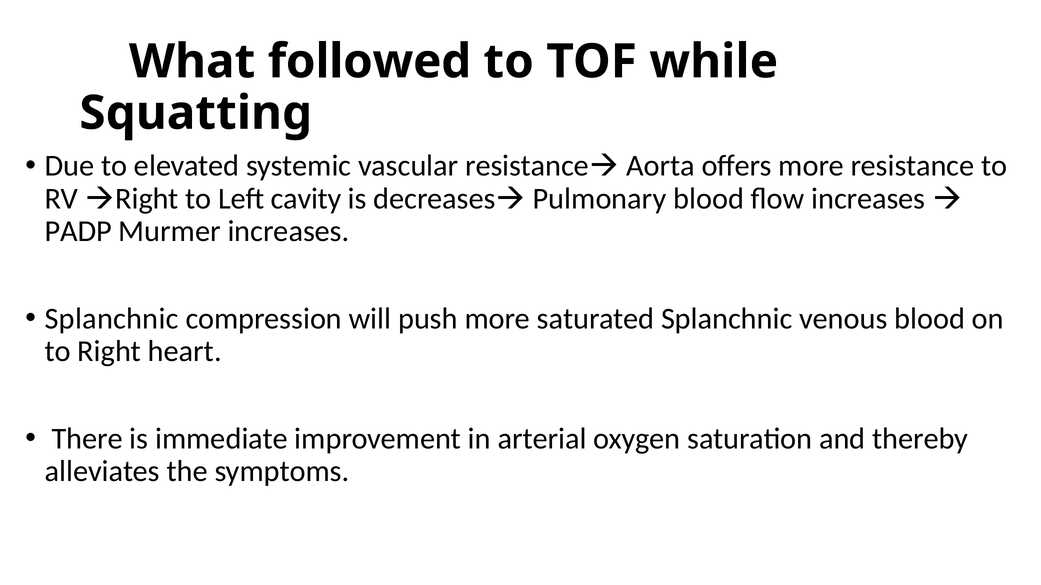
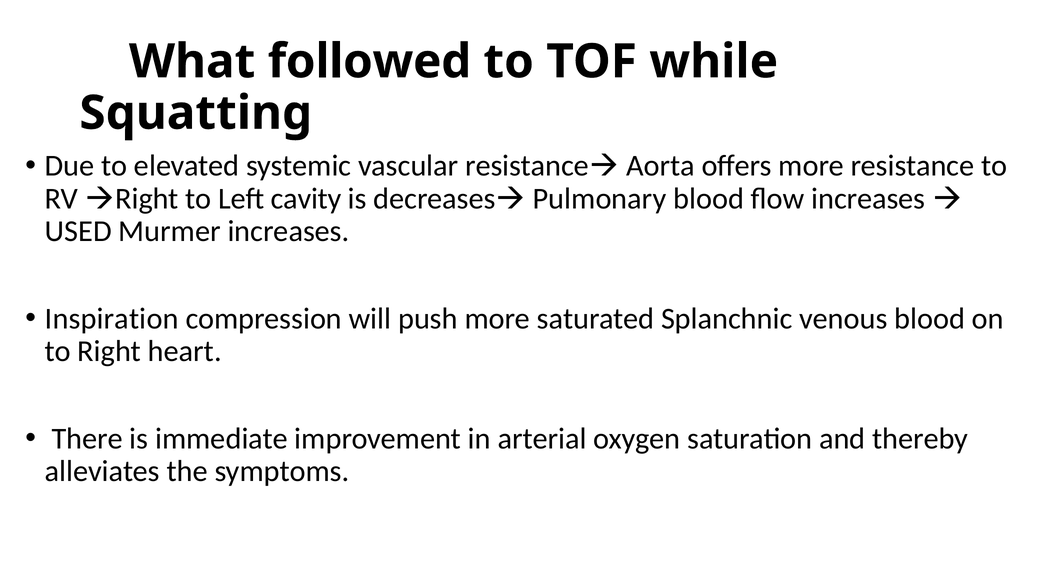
PADP: PADP -> USED
Splanchnic at (112, 319): Splanchnic -> Inspiration
